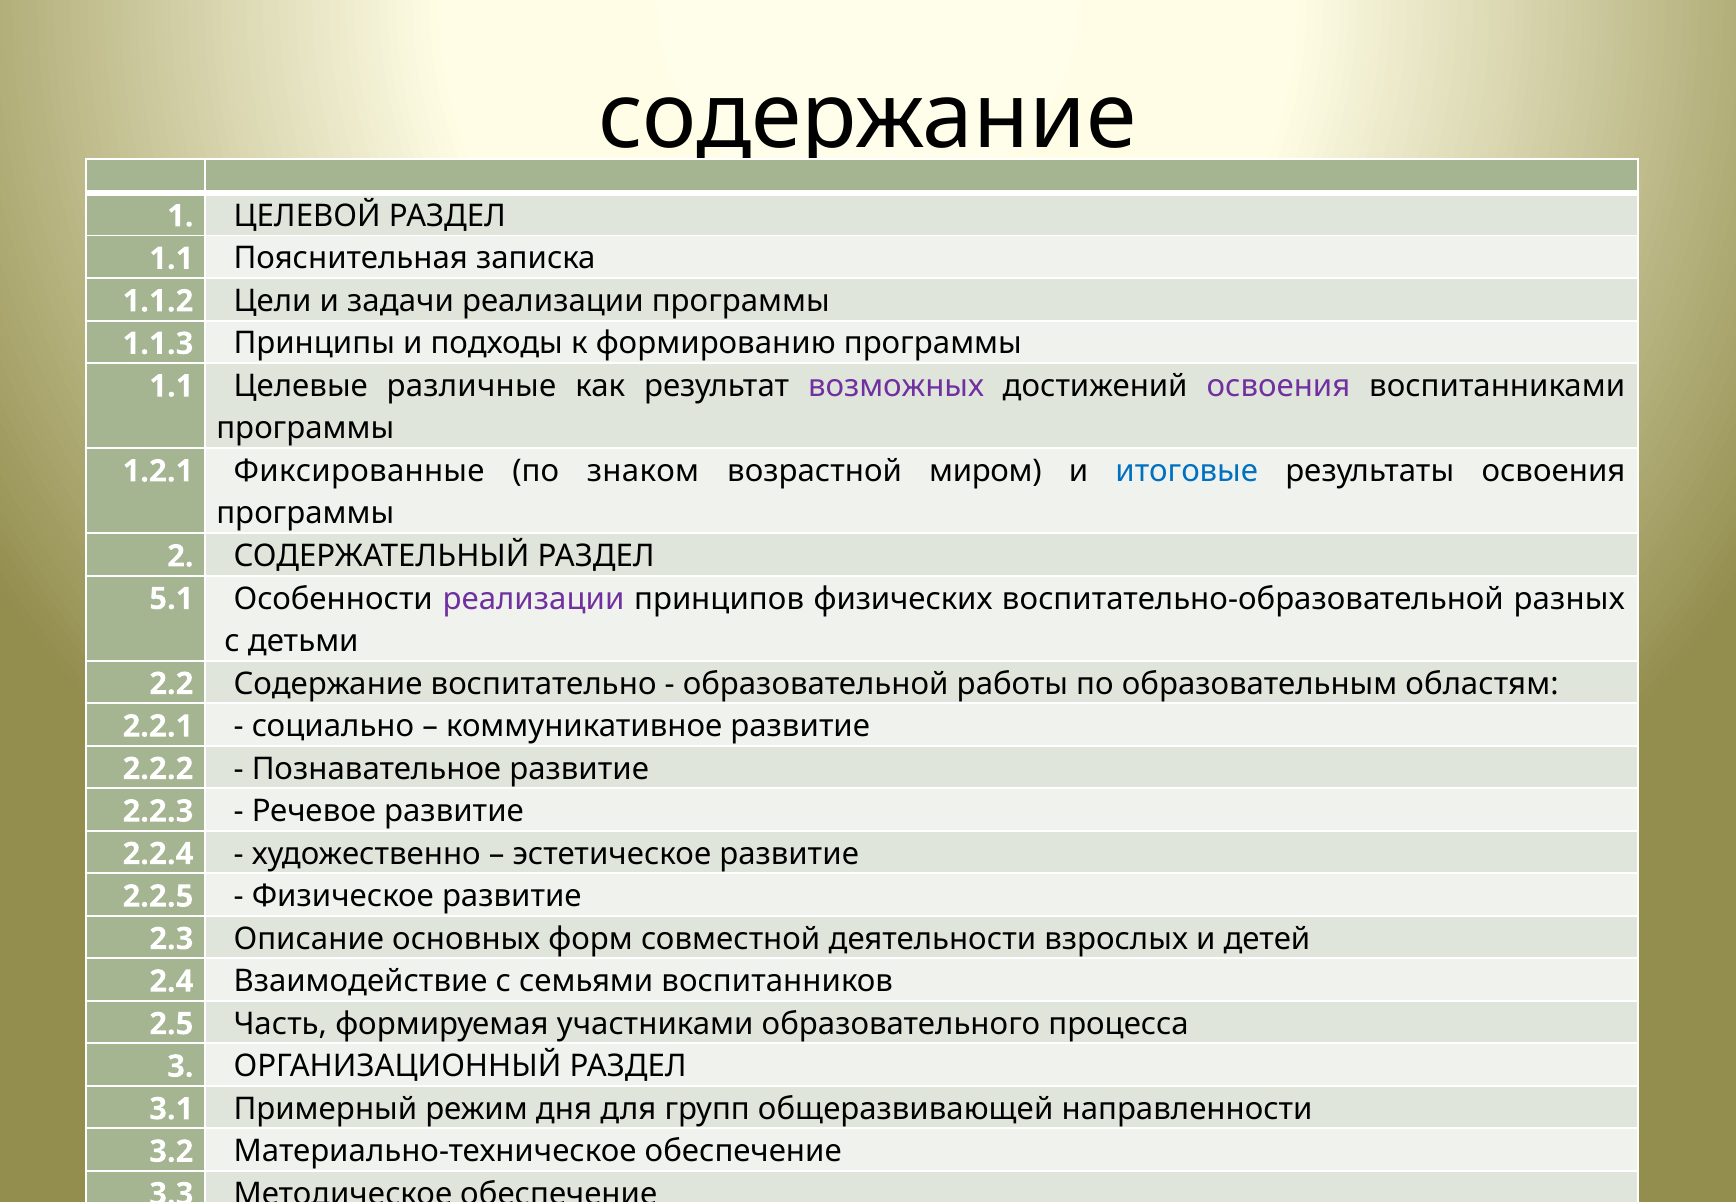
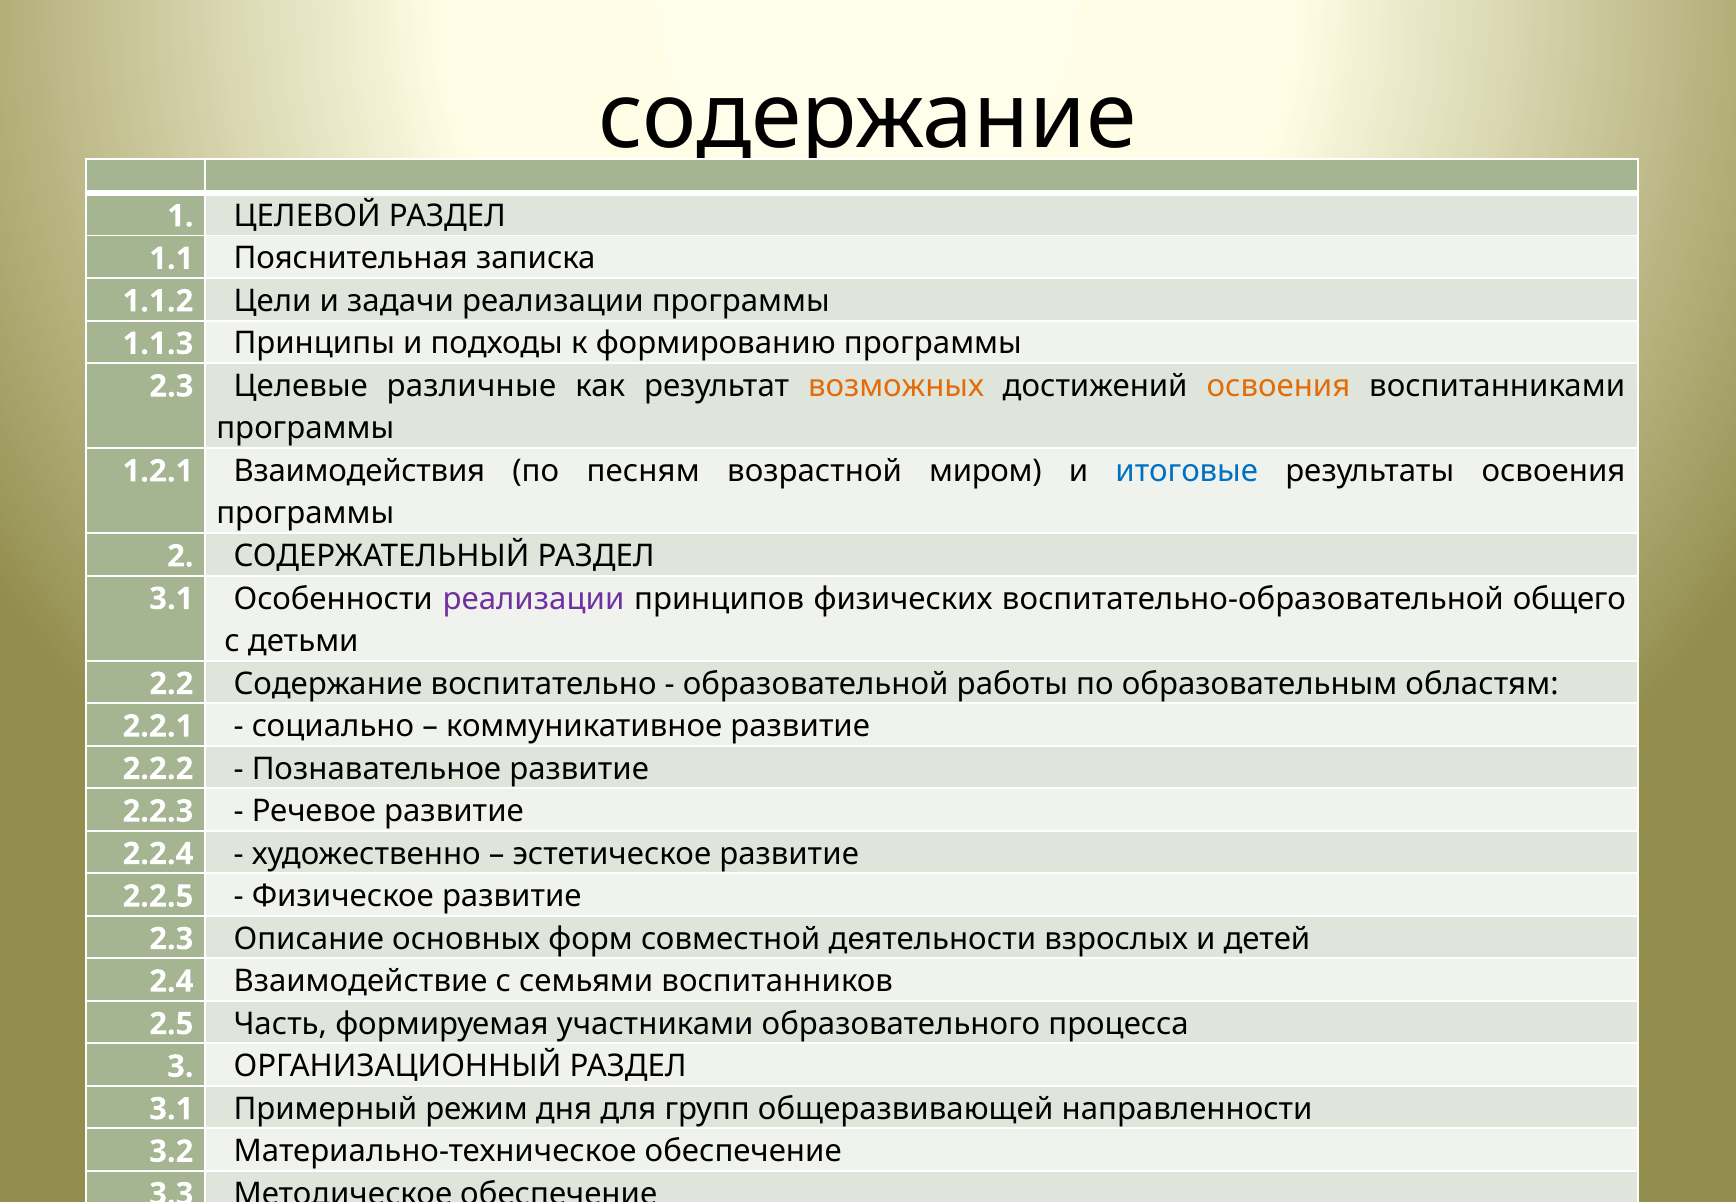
1.1 at (171, 386): 1.1 -> 2.3
возможных colour: purple -> orange
освоения at (1279, 386) colour: purple -> orange
Фиксированные: Фиксированные -> Взаимодействия
знаком: знаком -> песням
5.1 at (171, 599): 5.1 -> 3.1
разных: разных -> общего
